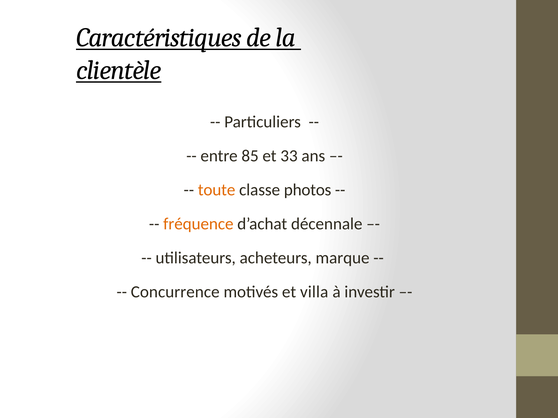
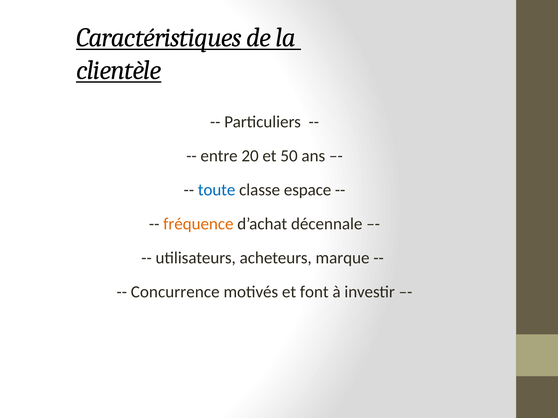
85: 85 -> 20
33: 33 -> 50
toute colour: orange -> blue
photos: photos -> espace
villa: villa -> font
